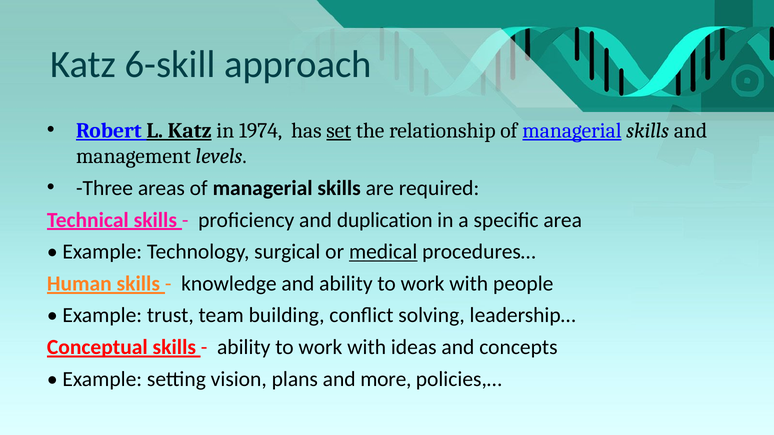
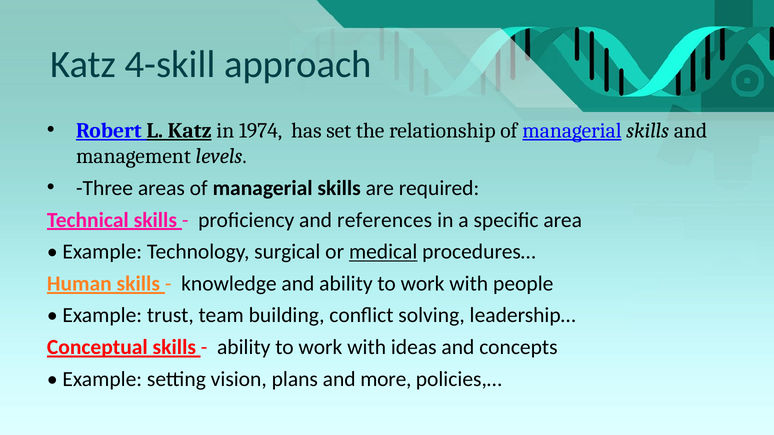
6-skill: 6-skill -> 4-skill
set underline: present -> none
duplication: duplication -> references
